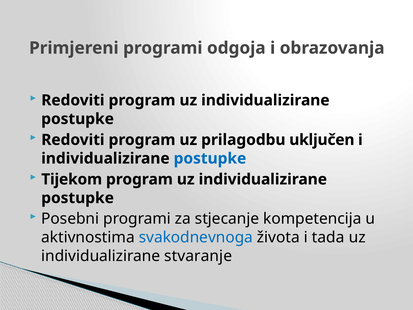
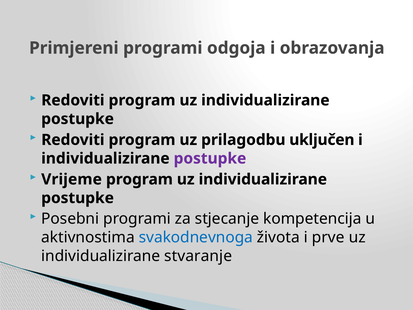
postupke at (210, 158) colour: blue -> purple
Tijekom: Tijekom -> Vrijeme
tada: tada -> prve
